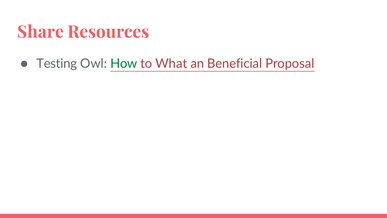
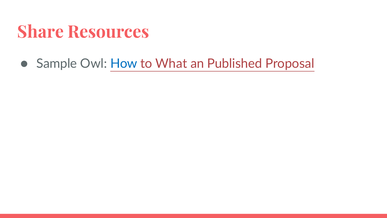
Testing: Testing -> Sample
How colour: green -> blue
Beneficial: Beneficial -> Published
